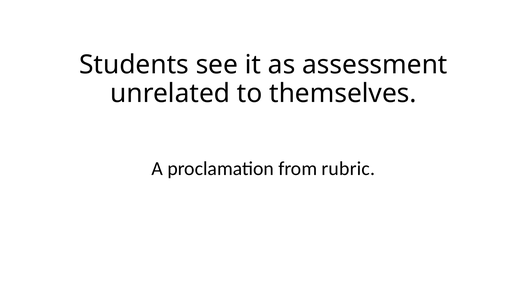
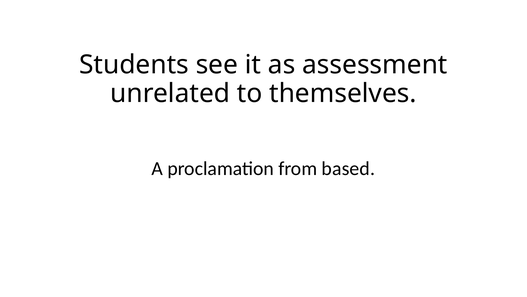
rubric: rubric -> based
